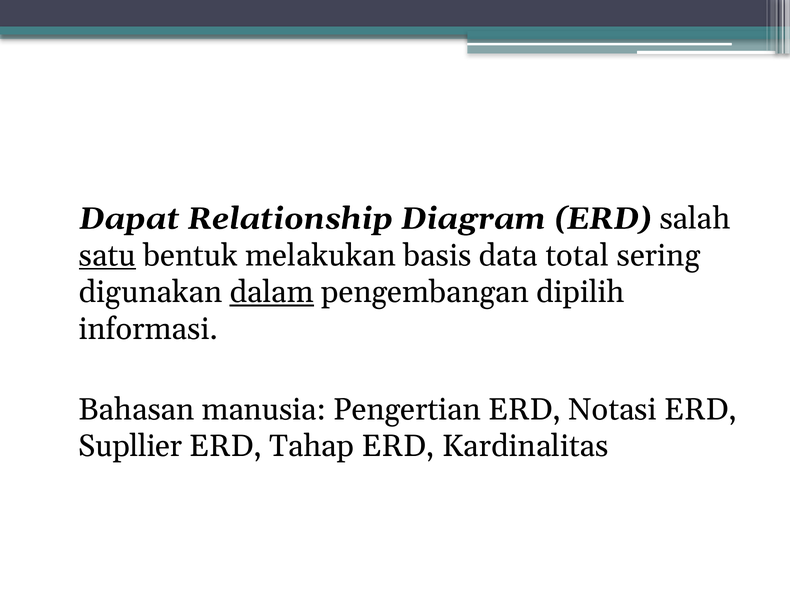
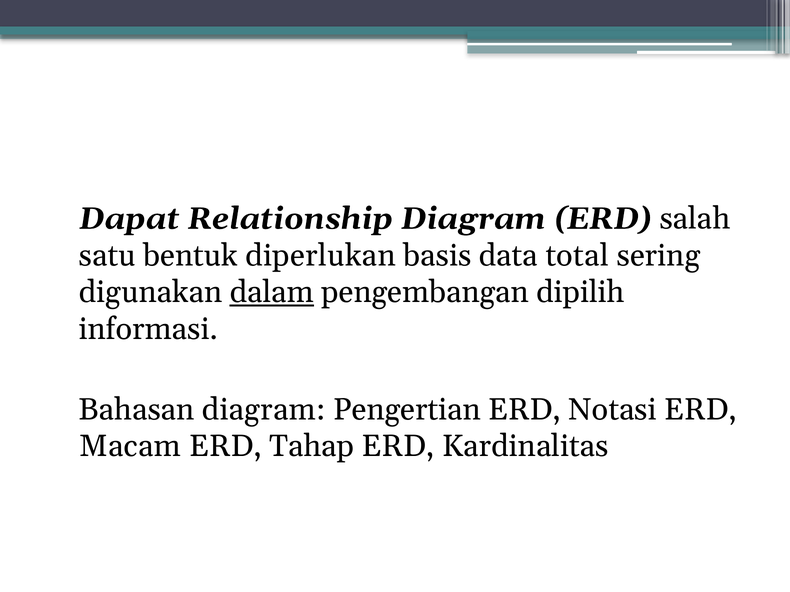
satu underline: present -> none
melakukan: melakukan -> diperlukan
Bahasan manusia: manusia -> diagram
Supllier: Supllier -> Macam
